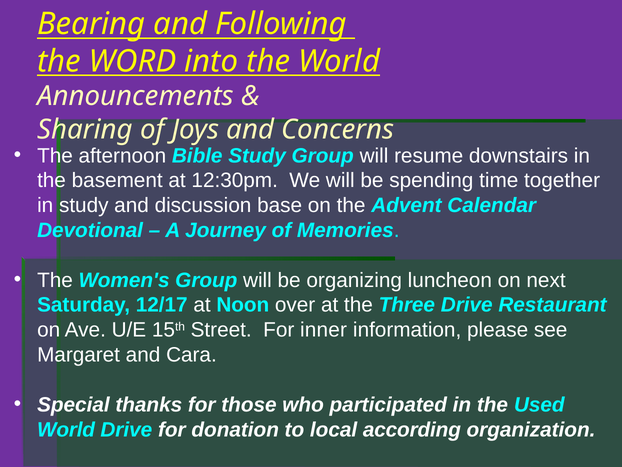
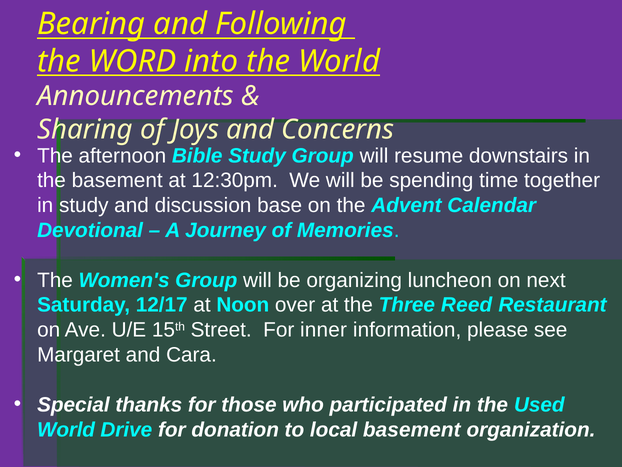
Three Drive: Drive -> Reed
local according: according -> basement
